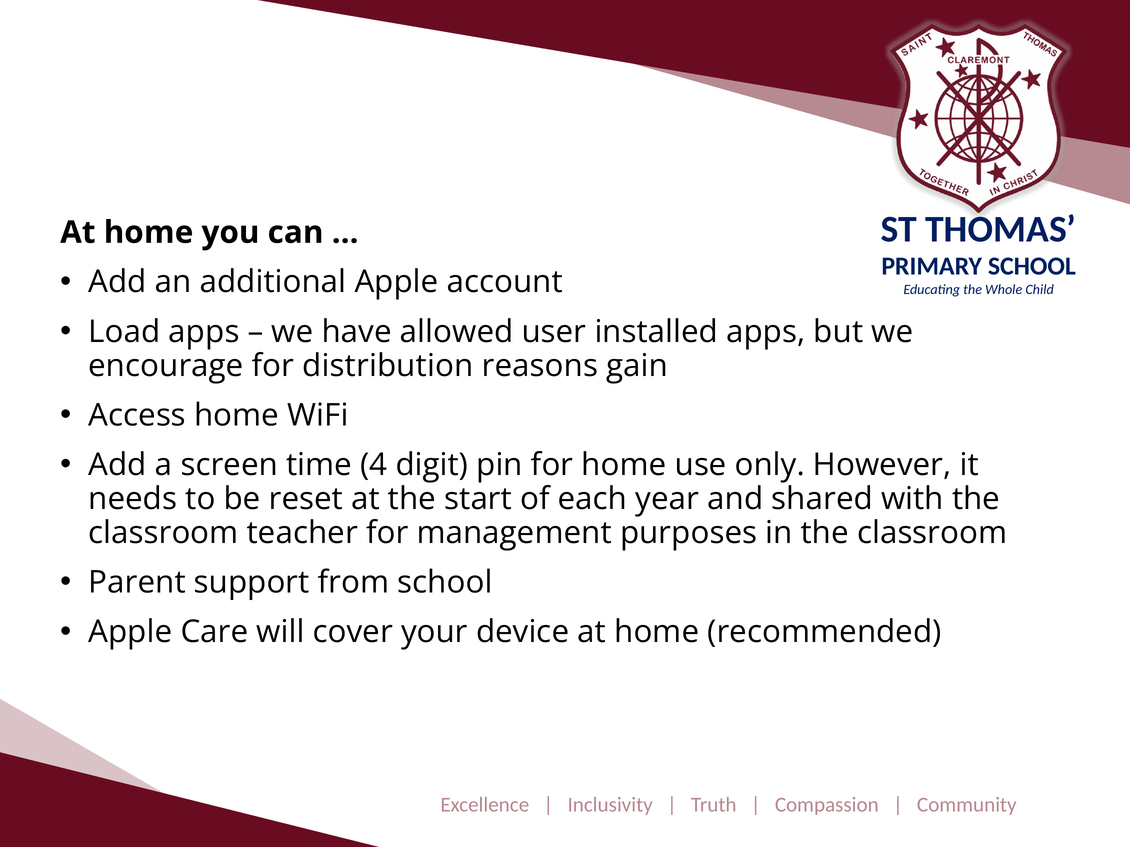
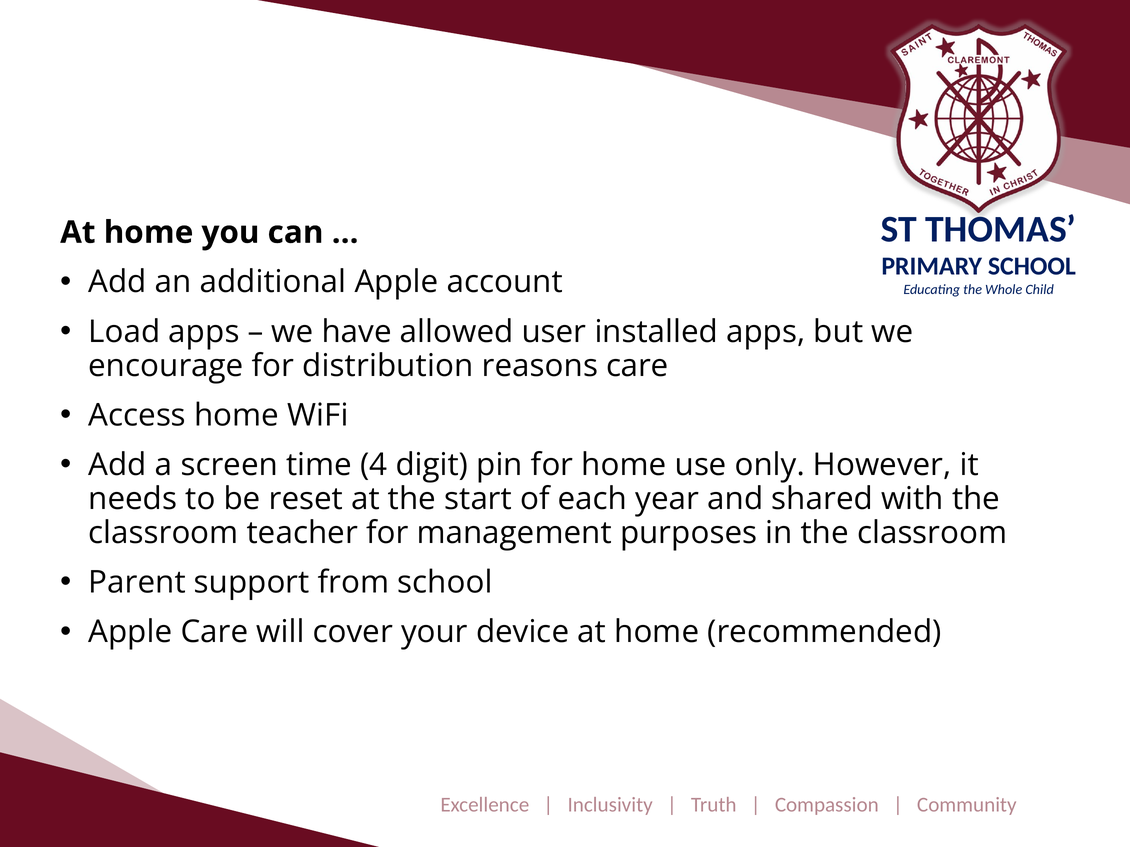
reasons gain: gain -> care
